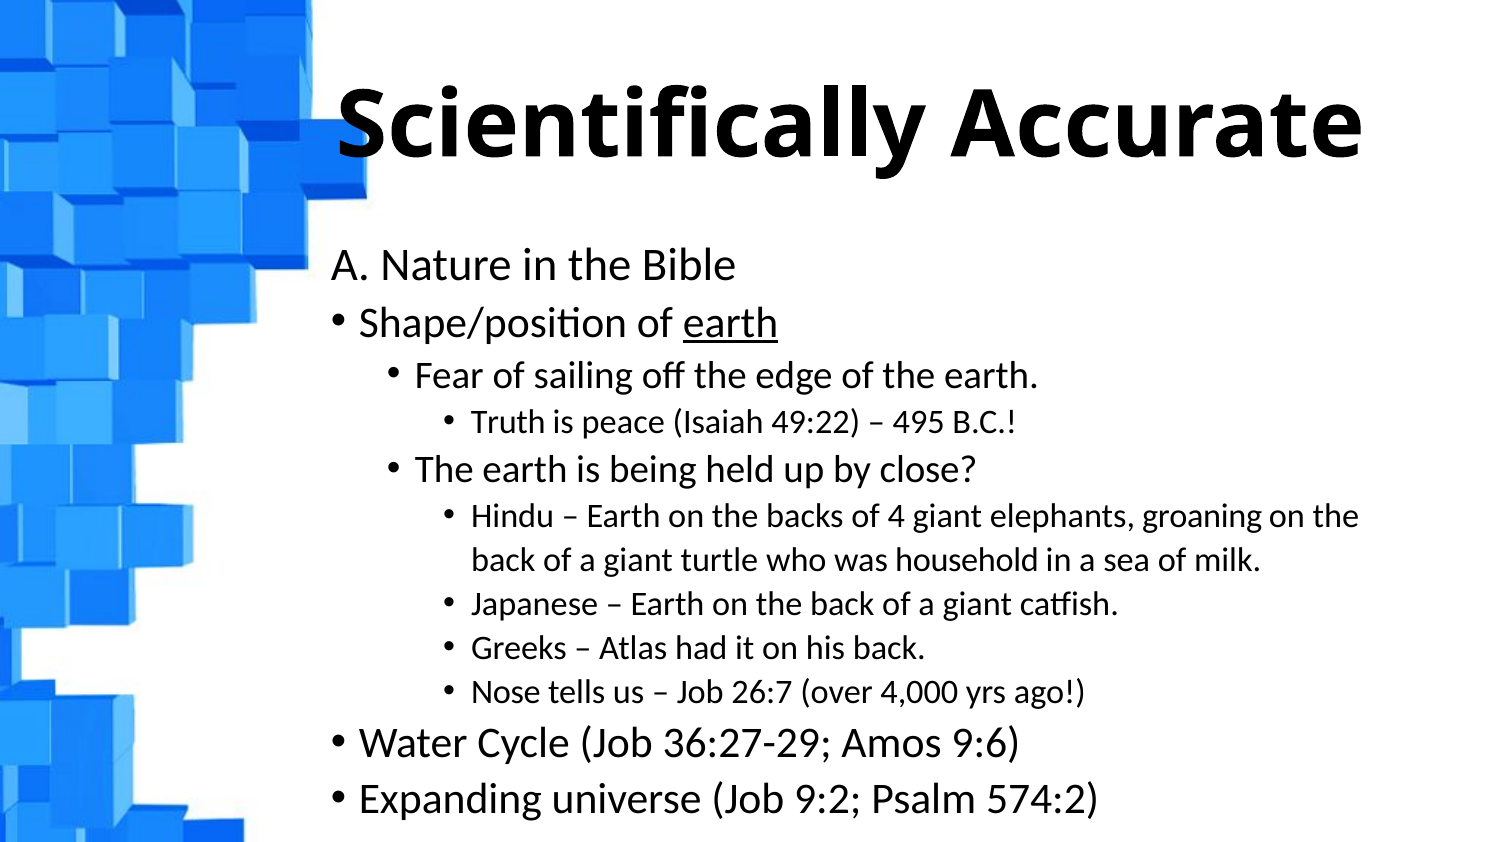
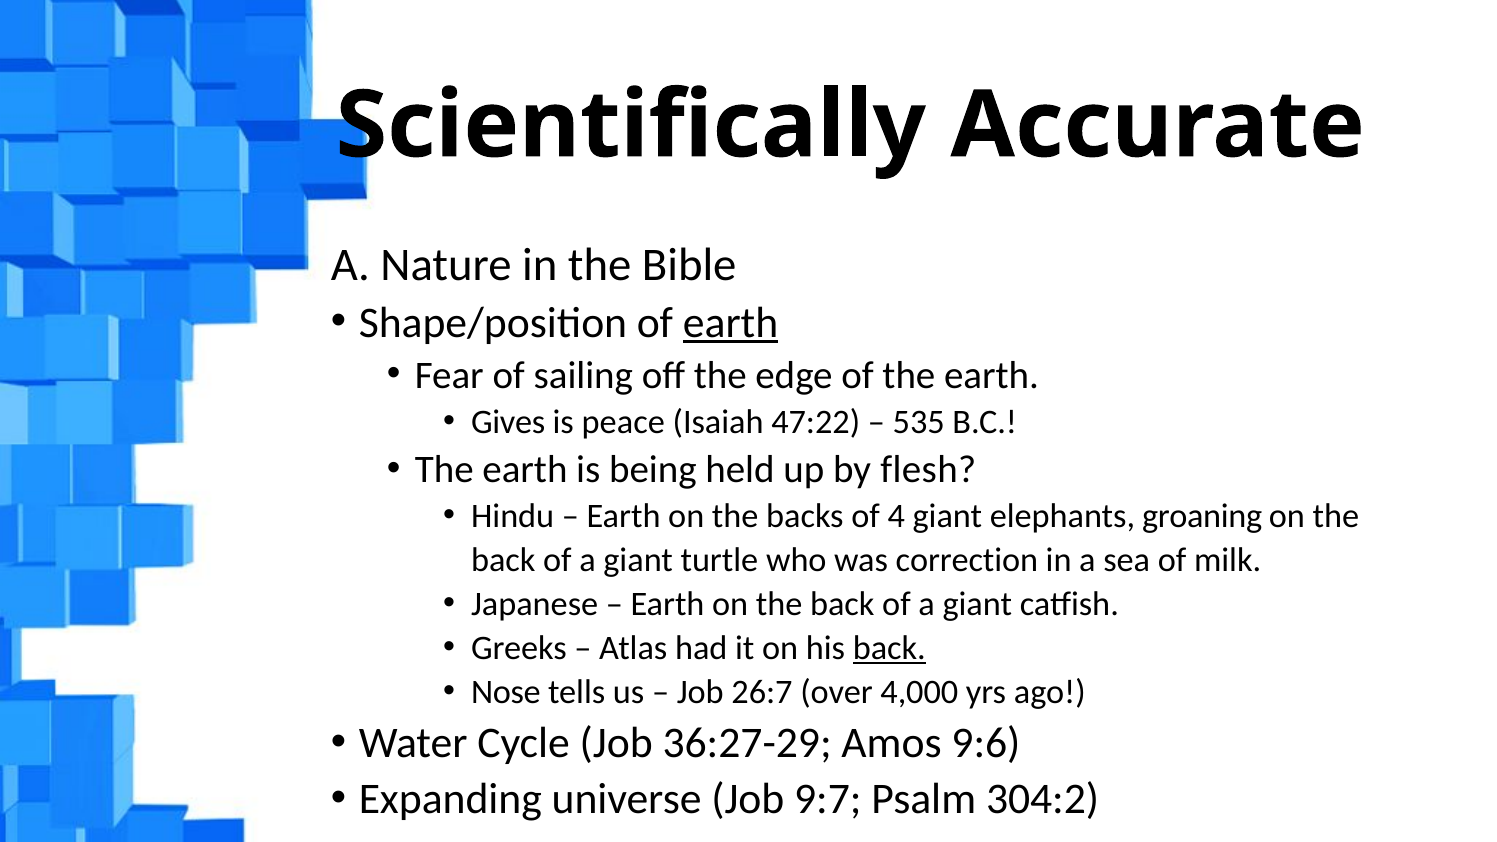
Truth: Truth -> Gives
49:22: 49:22 -> 47:22
495: 495 -> 535
close: close -> flesh
household: household -> correction
back at (889, 648) underline: none -> present
9:2: 9:2 -> 9:7
574:2: 574:2 -> 304:2
